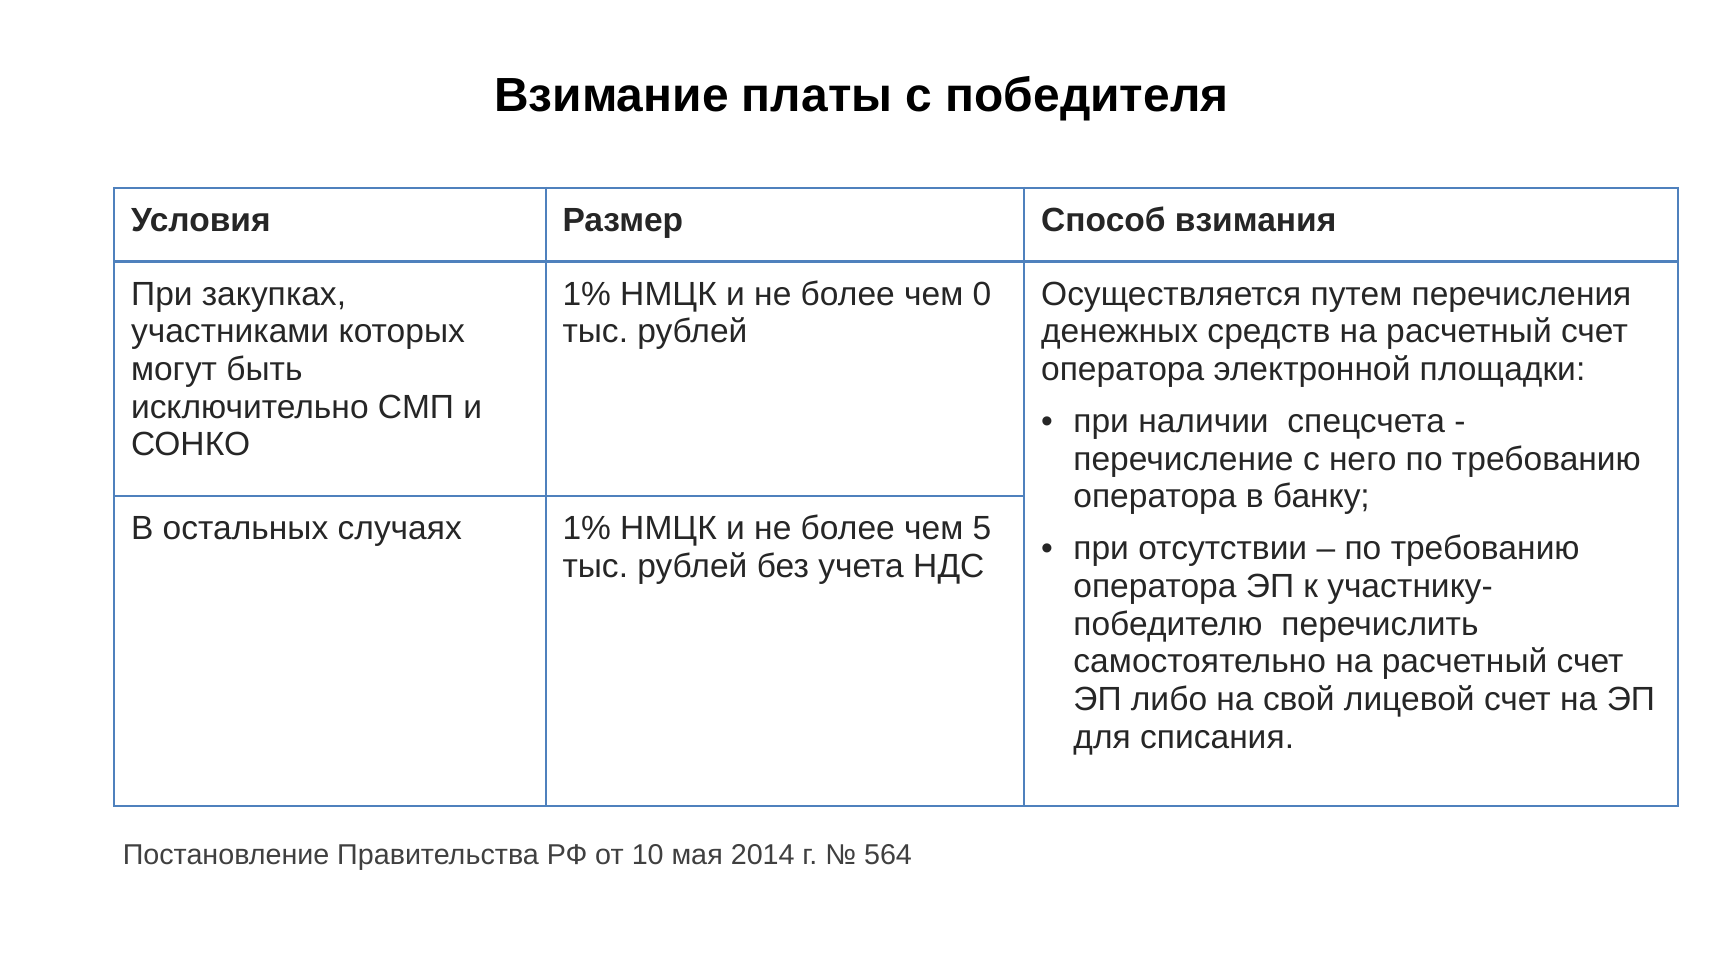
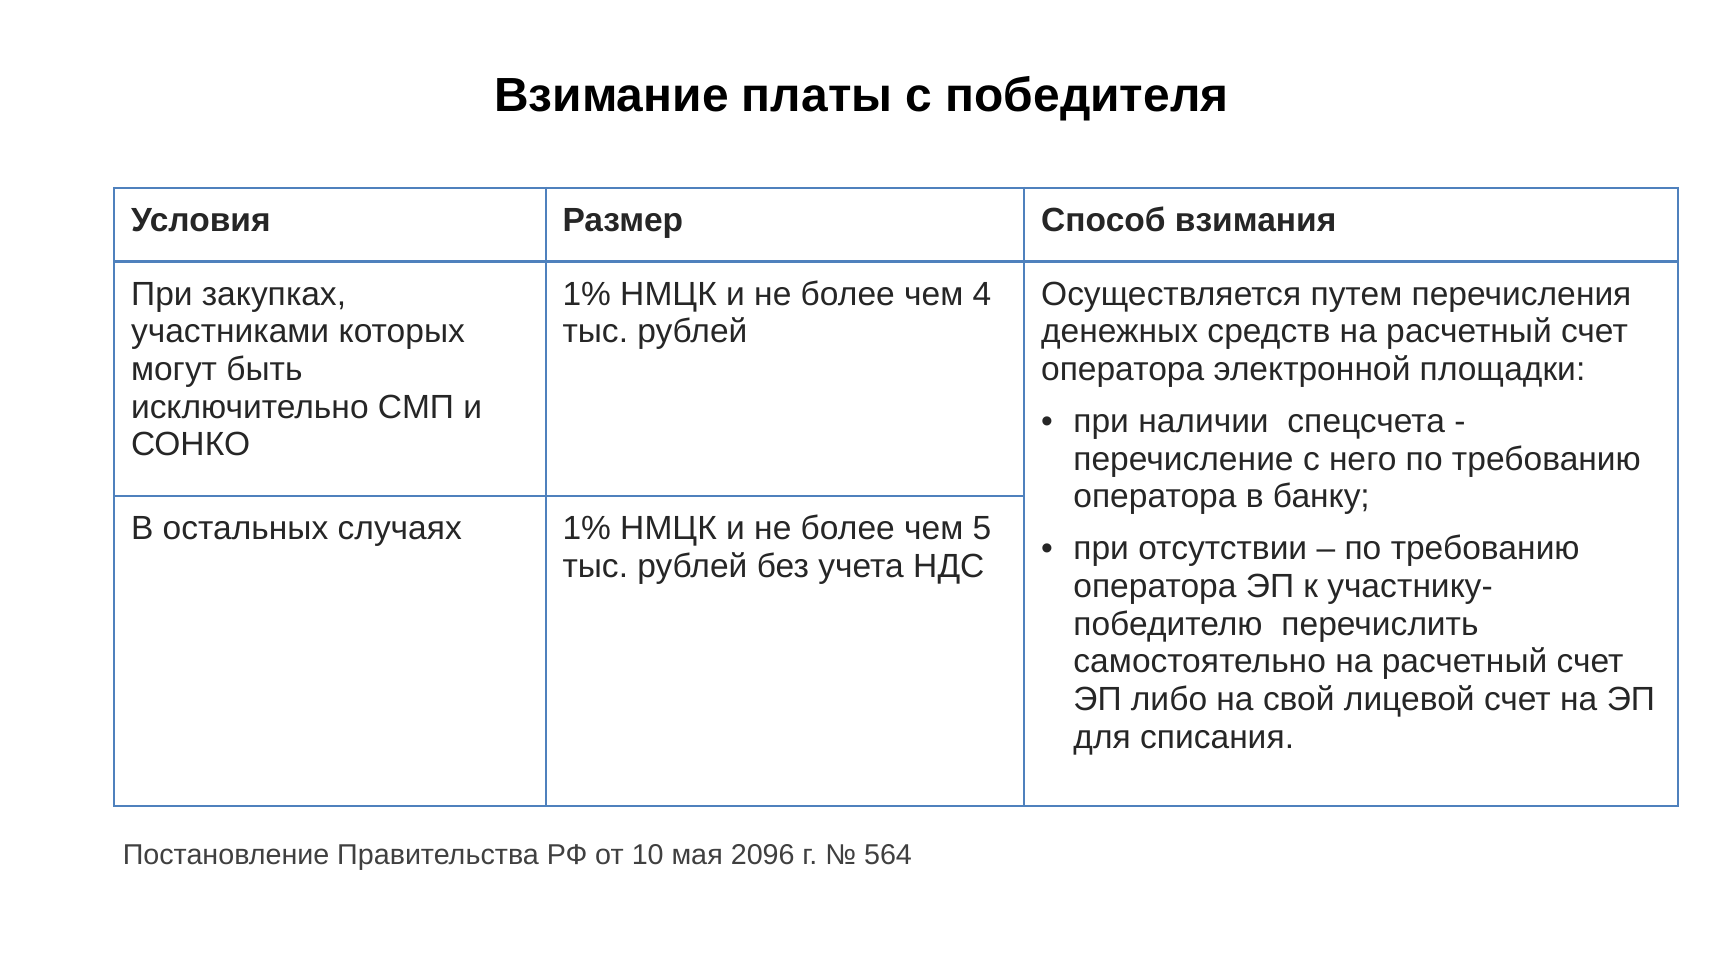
0: 0 -> 4
2014: 2014 -> 2096
